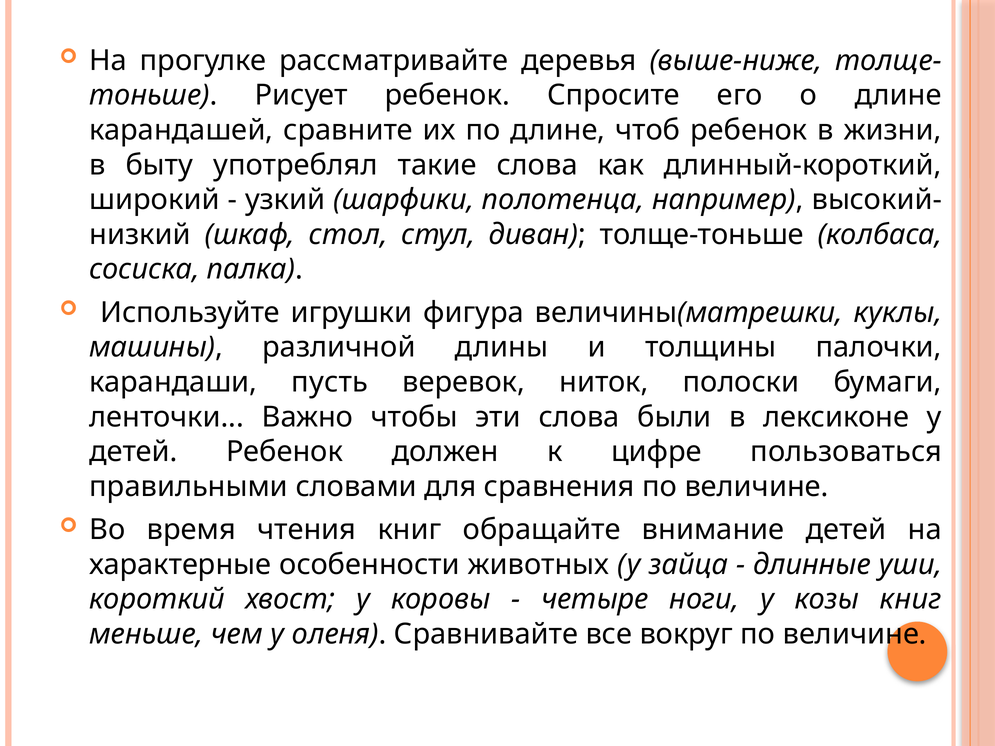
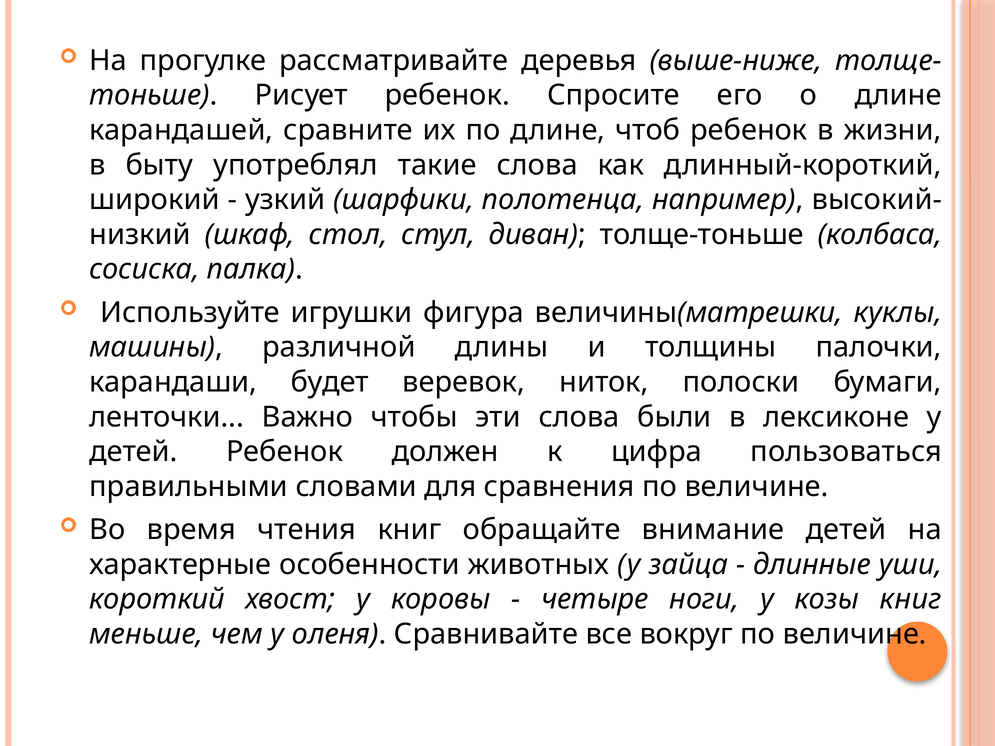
пусть: пусть -> будет
цифре: цифре -> цифра
